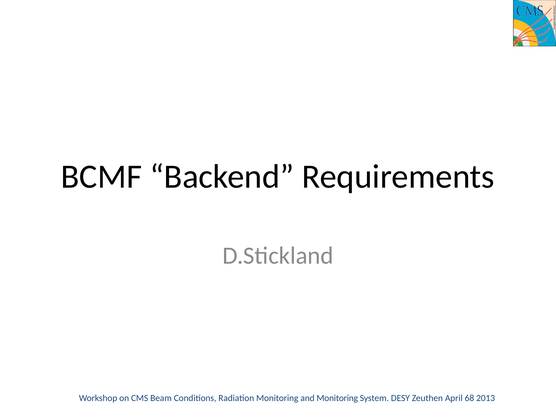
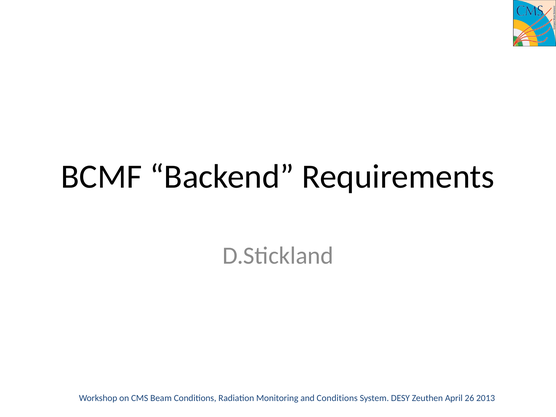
and Monitoring: Monitoring -> Conditions
68: 68 -> 26
